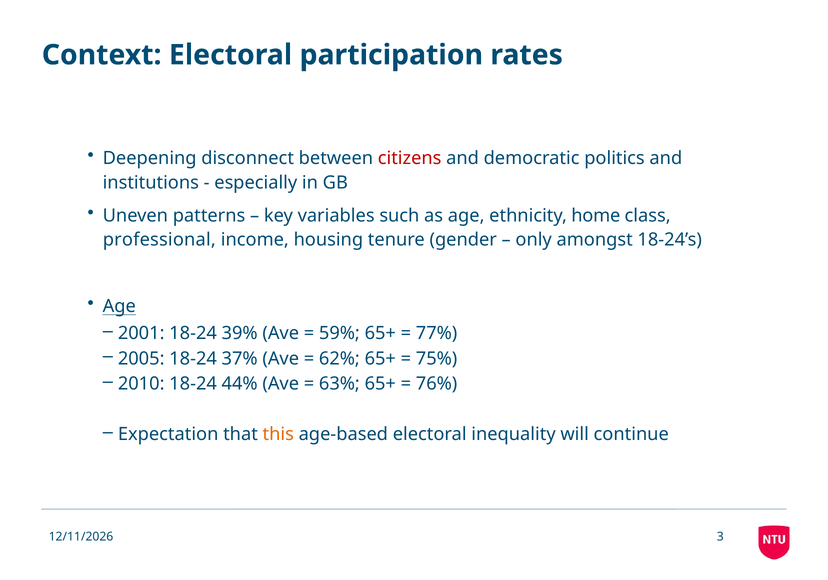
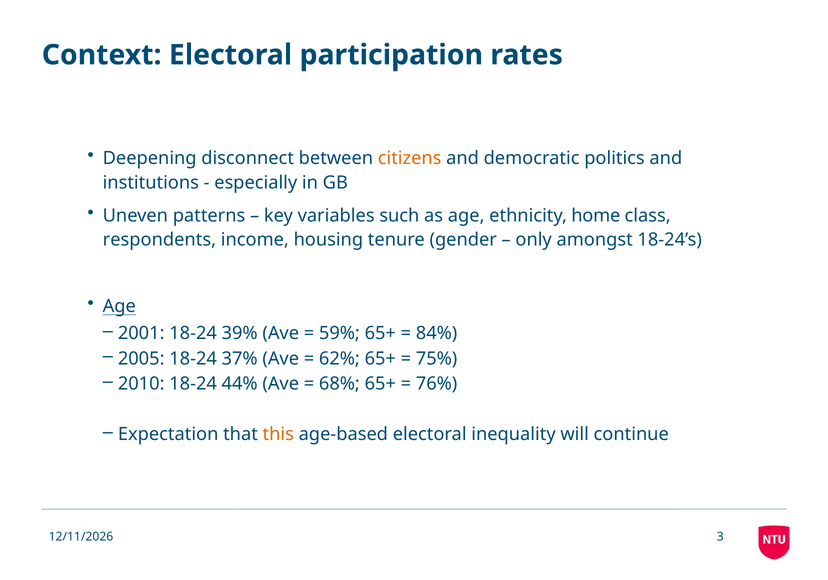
citizens colour: red -> orange
professional: professional -> respondents
77%: 77% -> 84%
63%: 63% -> 68%
